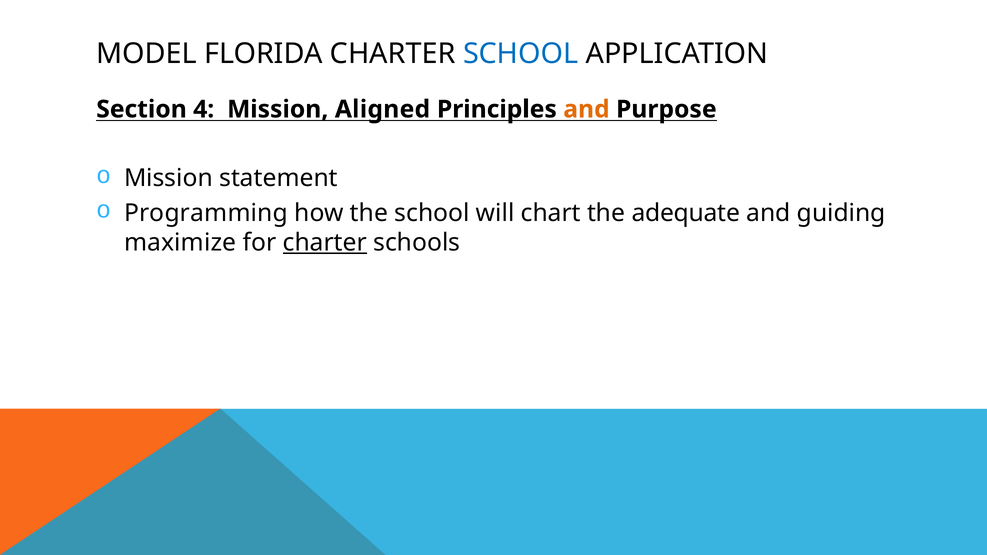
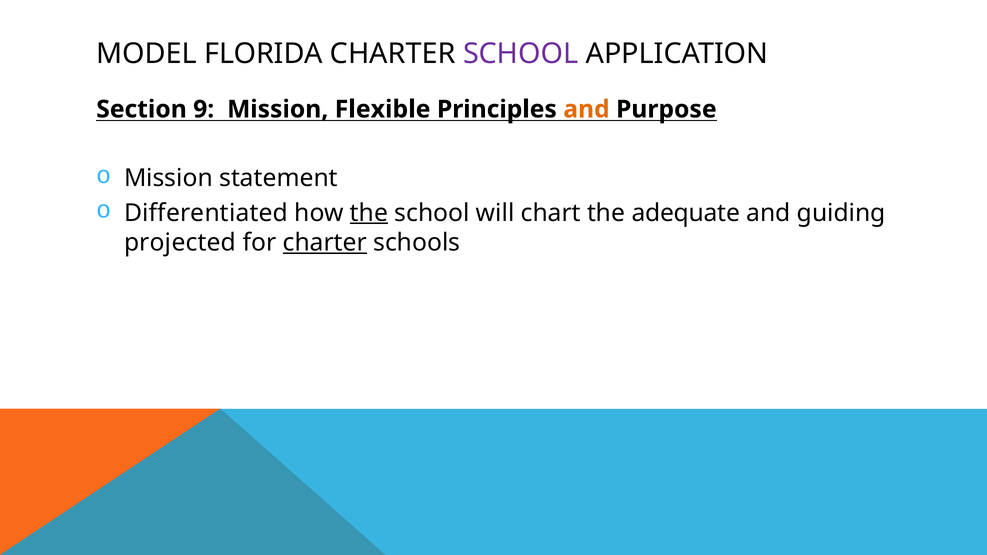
SCHOOL at (521, 54) colour: blue -> purple
4: 4 -> 9
Aligned: Aligned -> Flexible
Programming: Programming -> Differentiated
the at (369, 213) underline: none -> present
maximize: maximize -> projected
